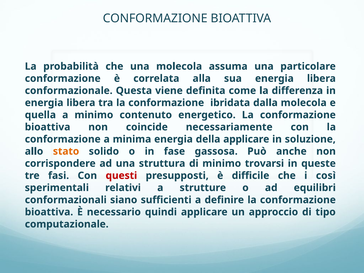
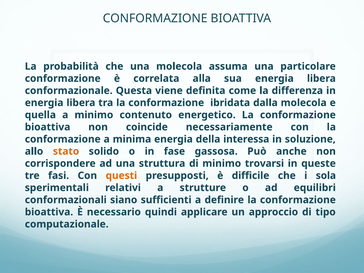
della applicare: applicare -> interessa
questi colour: red -> orange
così: così -> sola
